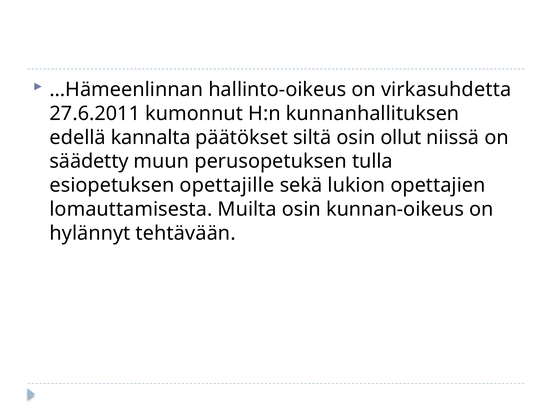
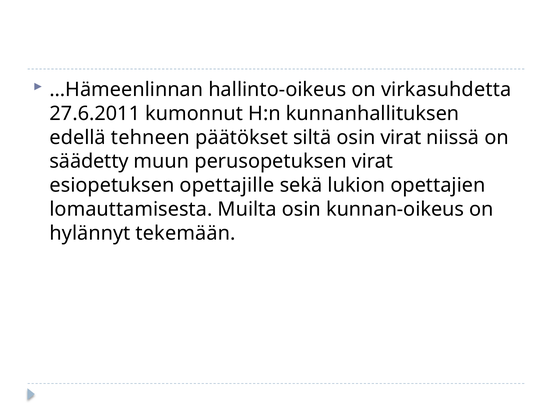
kannalta: kannalta -> tehneen
osin ollut: ollut -> virat
perusopetuksen tulla: tulla -> virat
tehtävään: tehtävään -> tekemään
